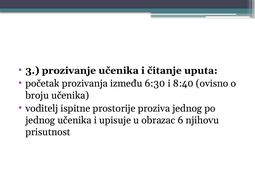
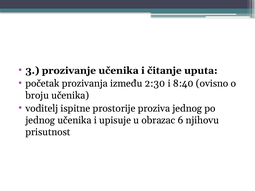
6:30: 6:30 -> 2:30
